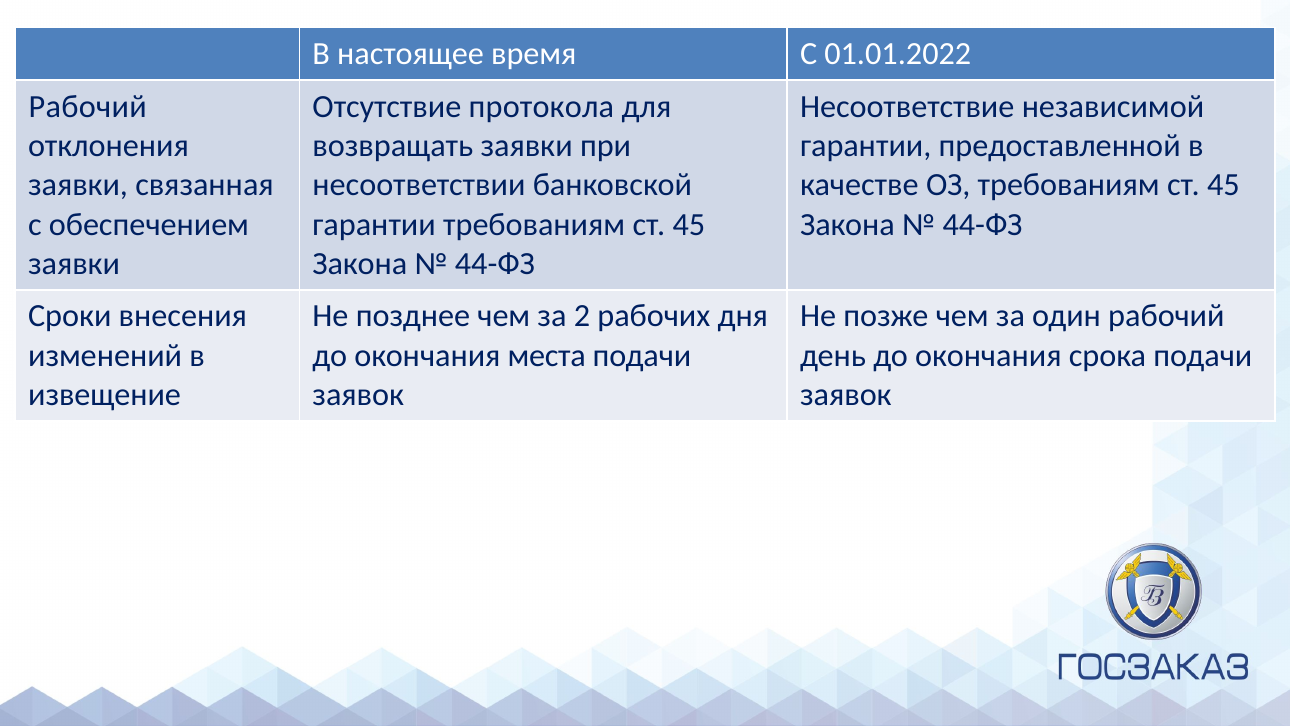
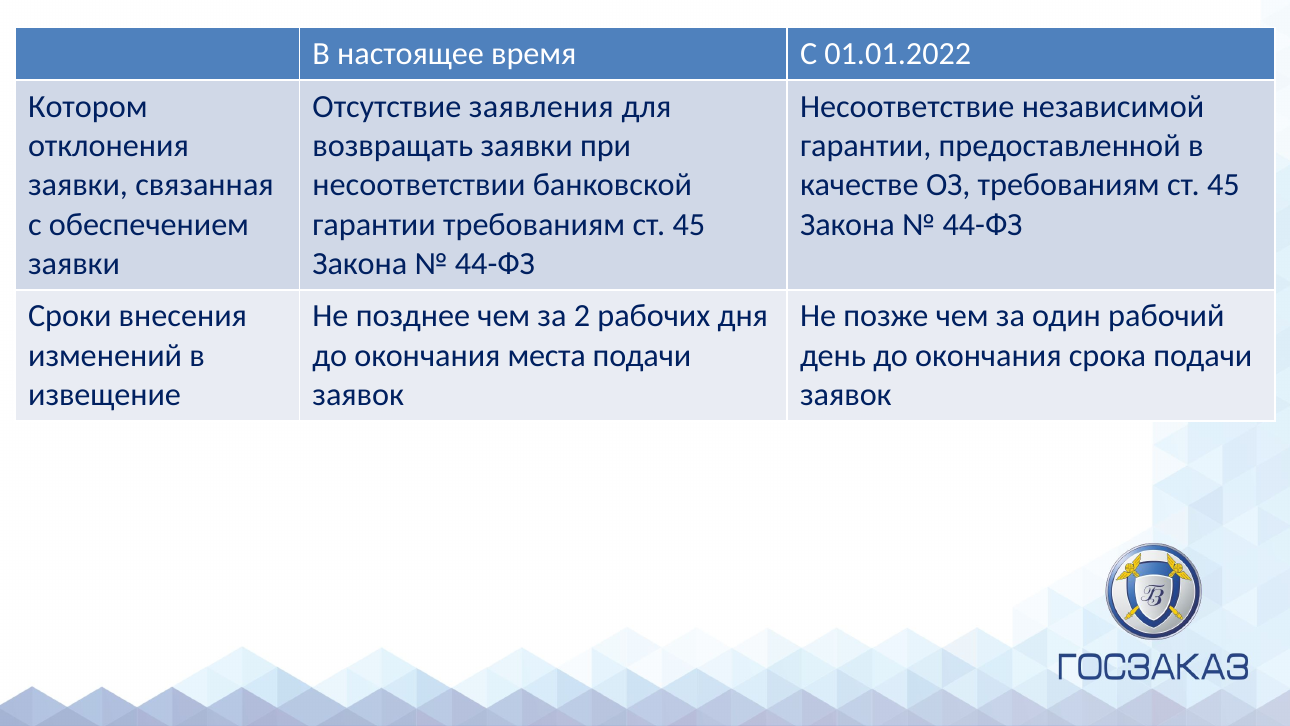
Рабочий at (88, 106): Рабочий -> Котором
протокола: протокола -> заявления
